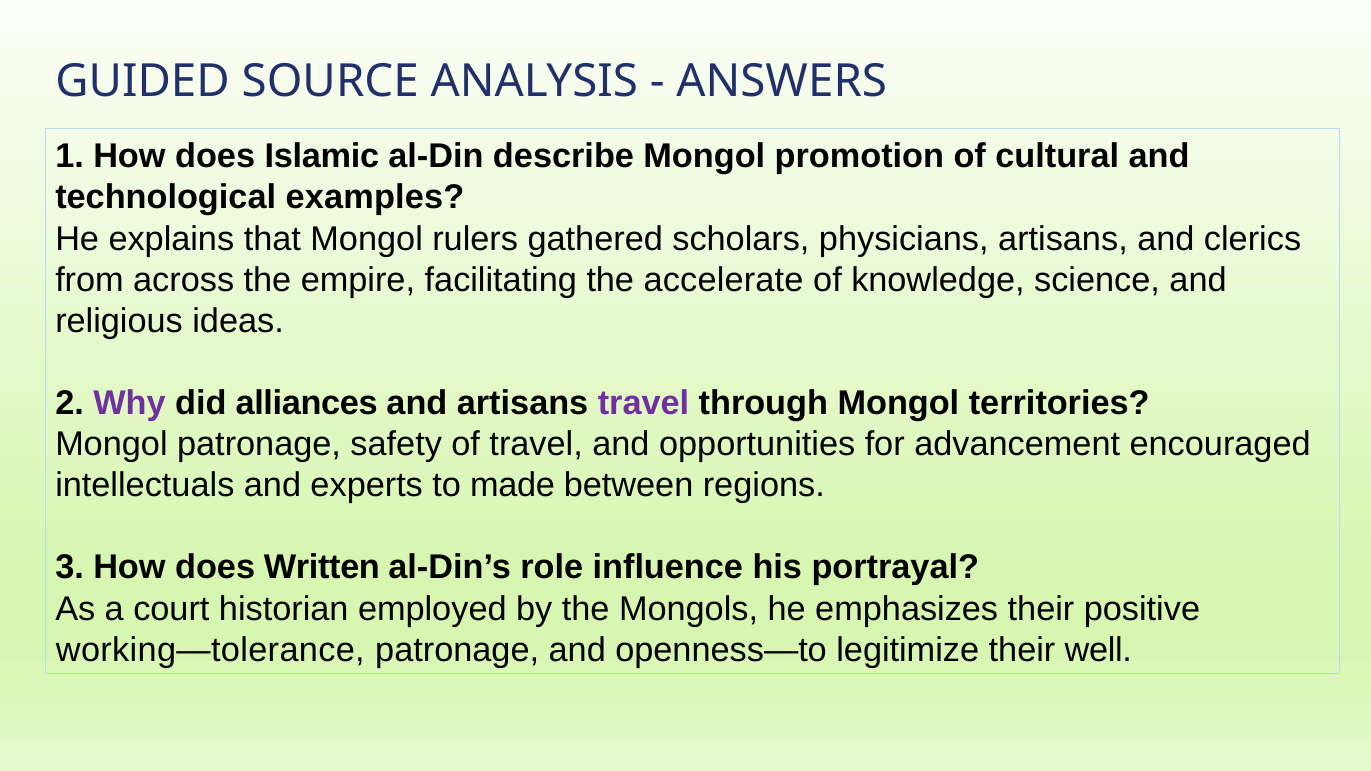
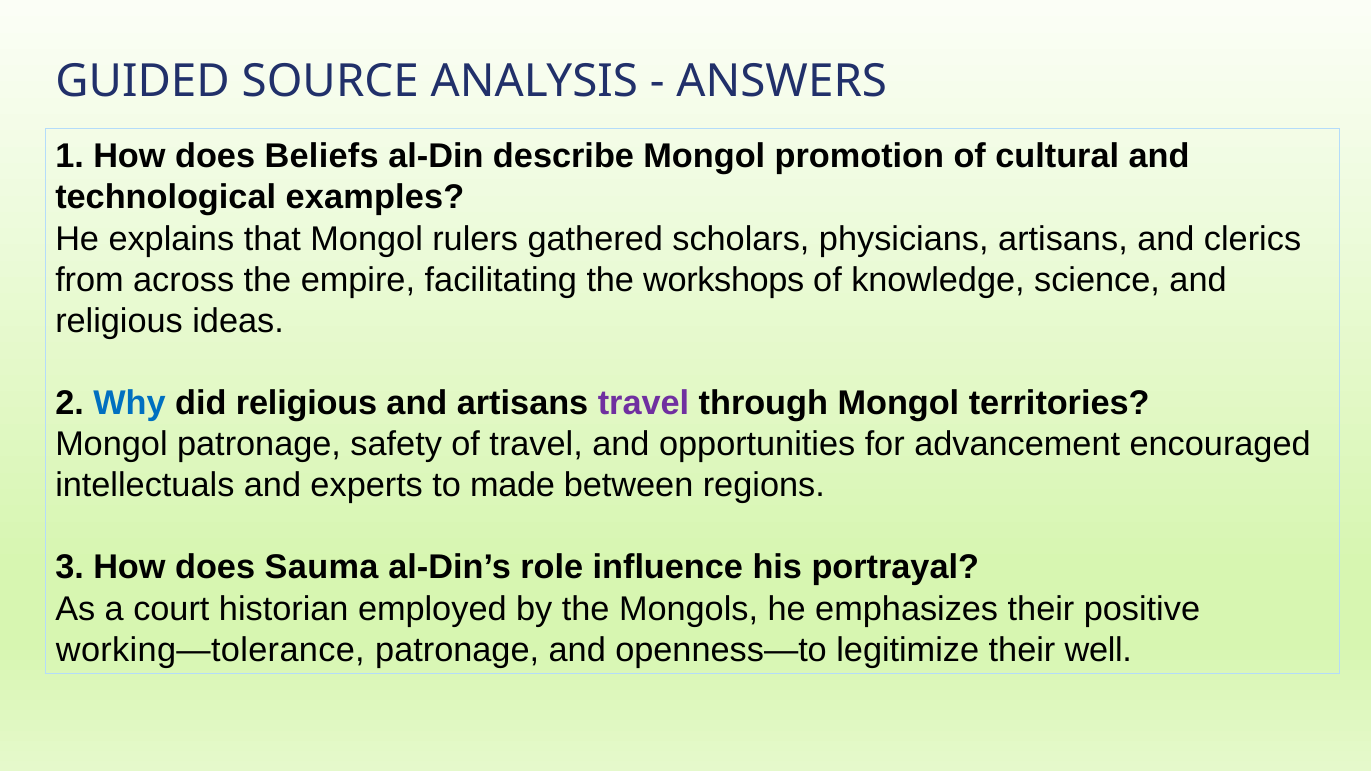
Islamic: Islamic -> Beliefs
accelerate: accelerate -> workshops
Why colour: purple -> blue
did alliances: alliances -> religious
Written: Written -> Sauma
